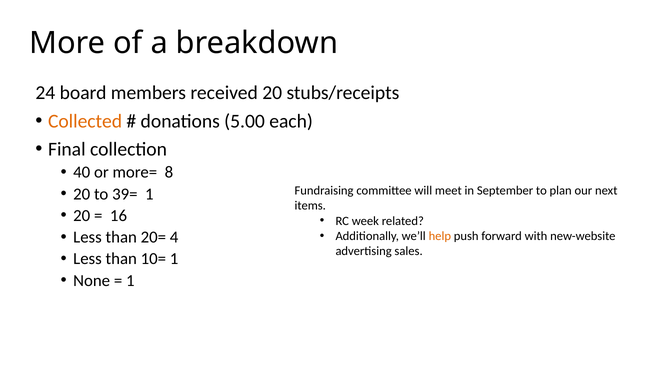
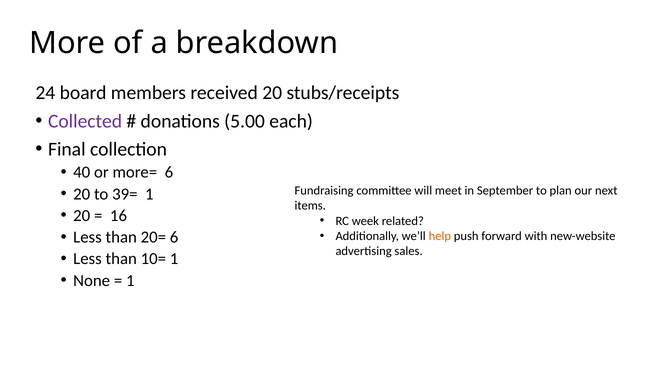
Collected colour: orange -> purple
more= 8: 8 -> 6
20= 4: 4 -> 6
